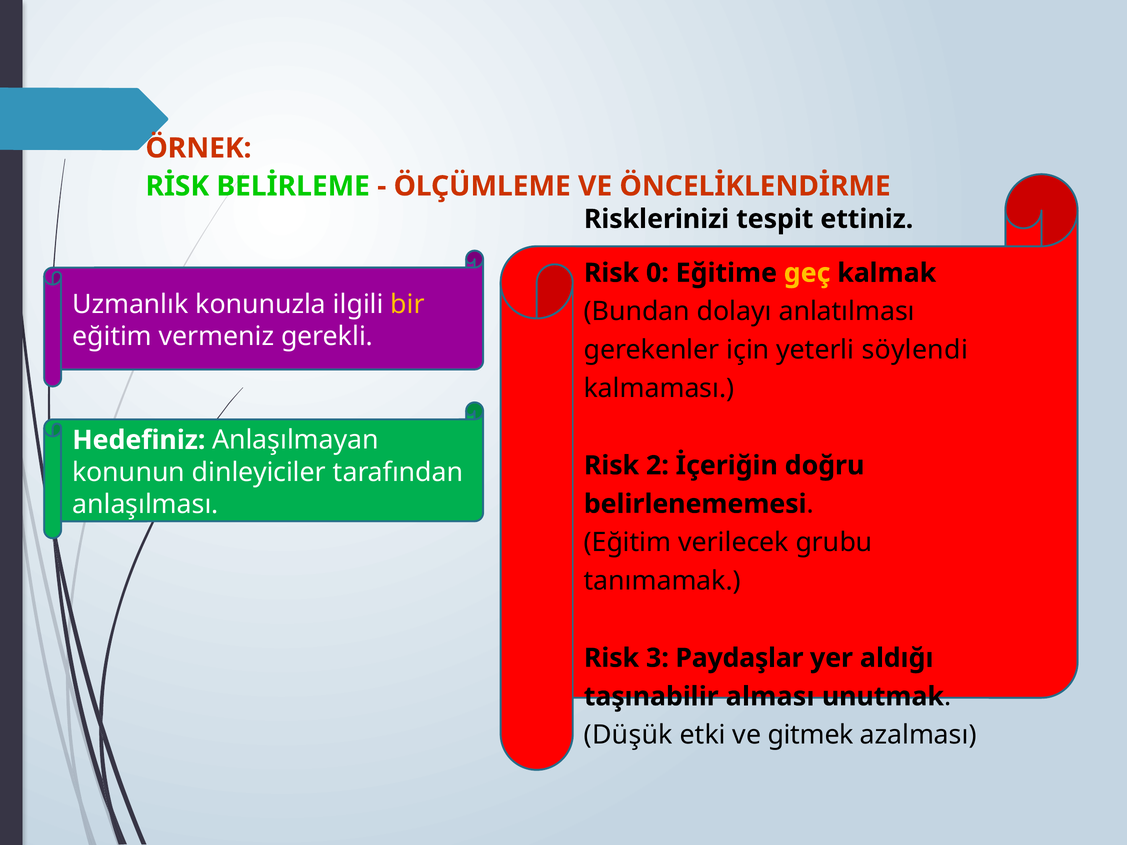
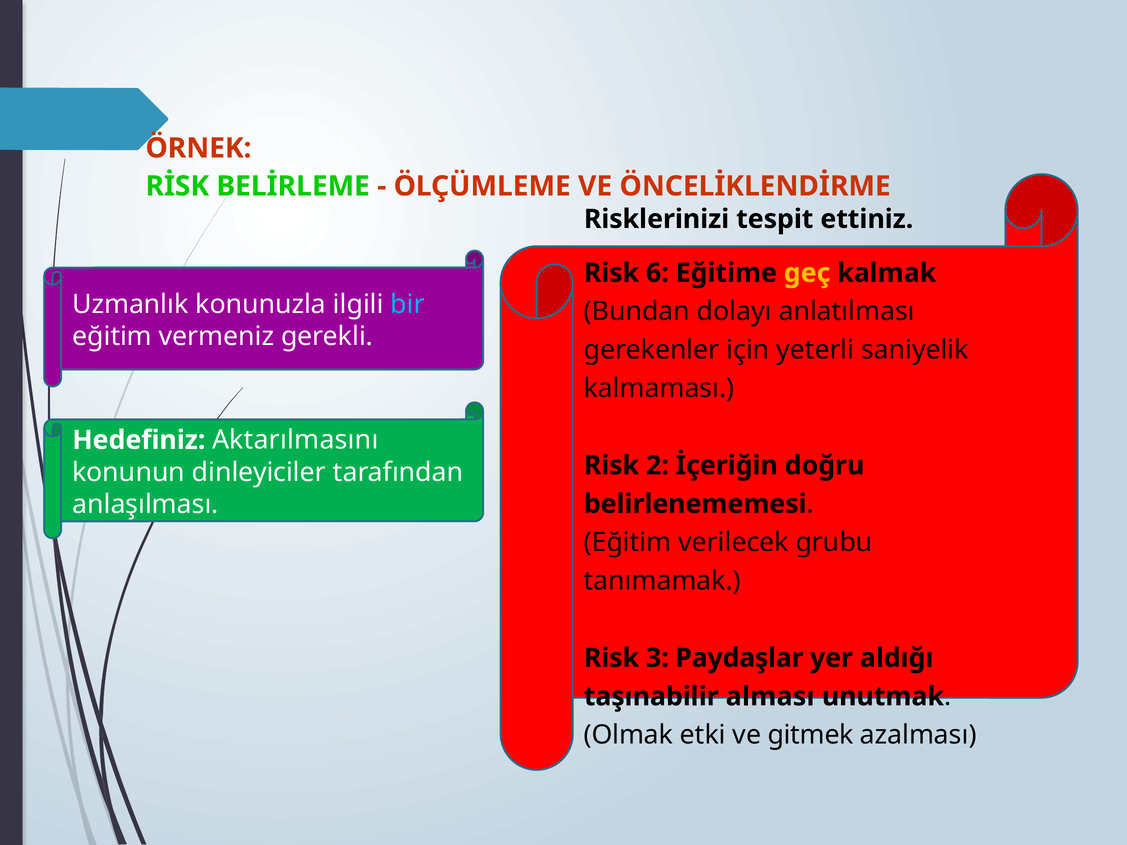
0: 0 -> 6
bir colour: yellow -> light blue
söylendi: söylendi -> saniyelik
Anlaşılmayan: Anlaşılmayan -> Aktarılmasını
Düşük: Düşük -> Olmak
